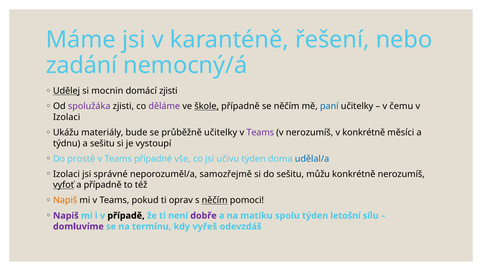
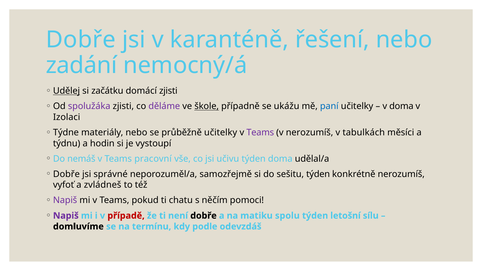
Máme at (81, 40): Máme -> Dobře
mocnin: mocnin -> začátku
se něčím: něčím -> ukážu
v čemu: čemu -> doma
Ukážu: Ukážu -> Týdne
materiály bude: bude -> nebo
v konkrétně: konkrétně -> tabulkách
a sešitu: sešitu -> hodin
prostě: prostě -> nemáš
případné: případné -> pracovní
udělal/a colour: blue -> black
Izolaci at (66, 174): Izolaci -> Dobře
sešitu můžu: můžu -> týden
vyfoť underline: present -> none
a případně: případně -> zvládneš
Napiš at (65, 200) colour: orange -> purple
oprav: oprav -> chatu
něčím at (215, 200) underline: present -> none
případě colour: black -> red
dobře at (203, 216) colour: purple -> black
domluvíme colour: purple -> black
vyřeš: vyřeš -> podle
